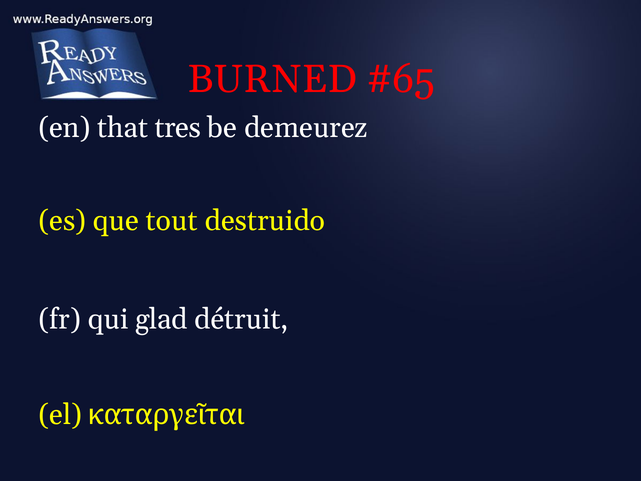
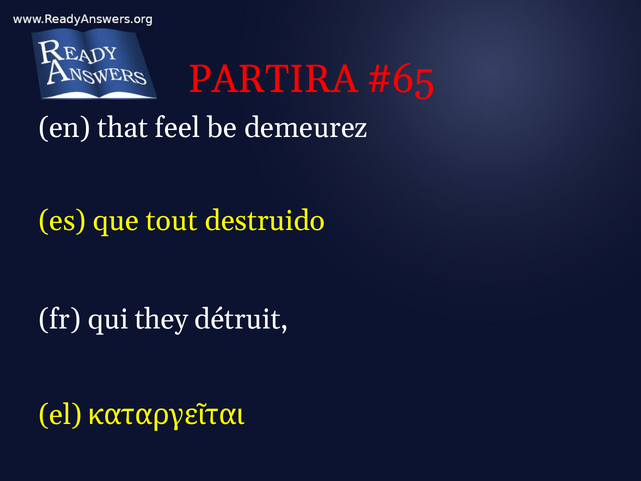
BURNED: BURNED -> PARTIRA
tres: tres -> feel
glad: glad -> they
